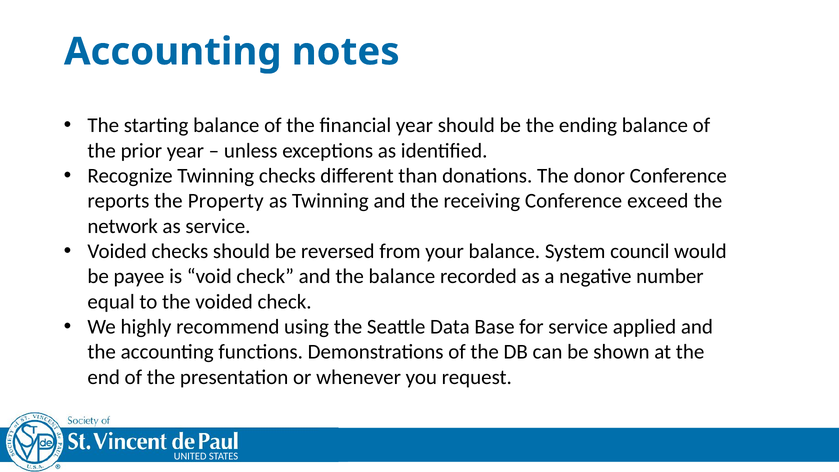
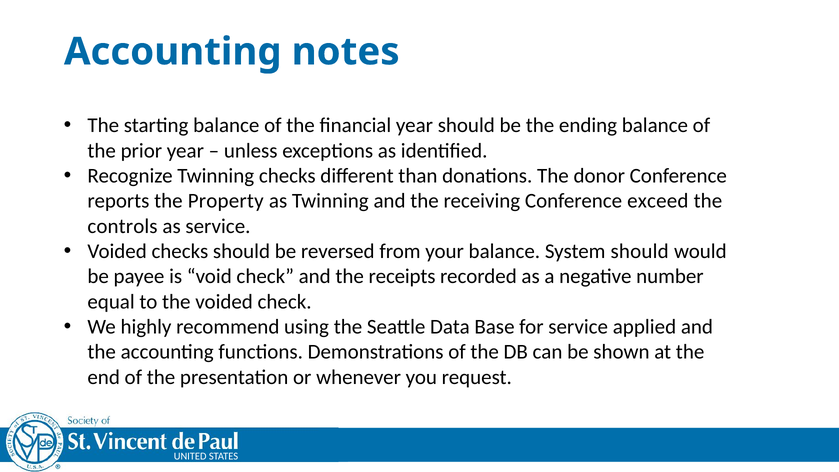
network: network -> controls
System council: council -> should
the balance: balance -> receipts
